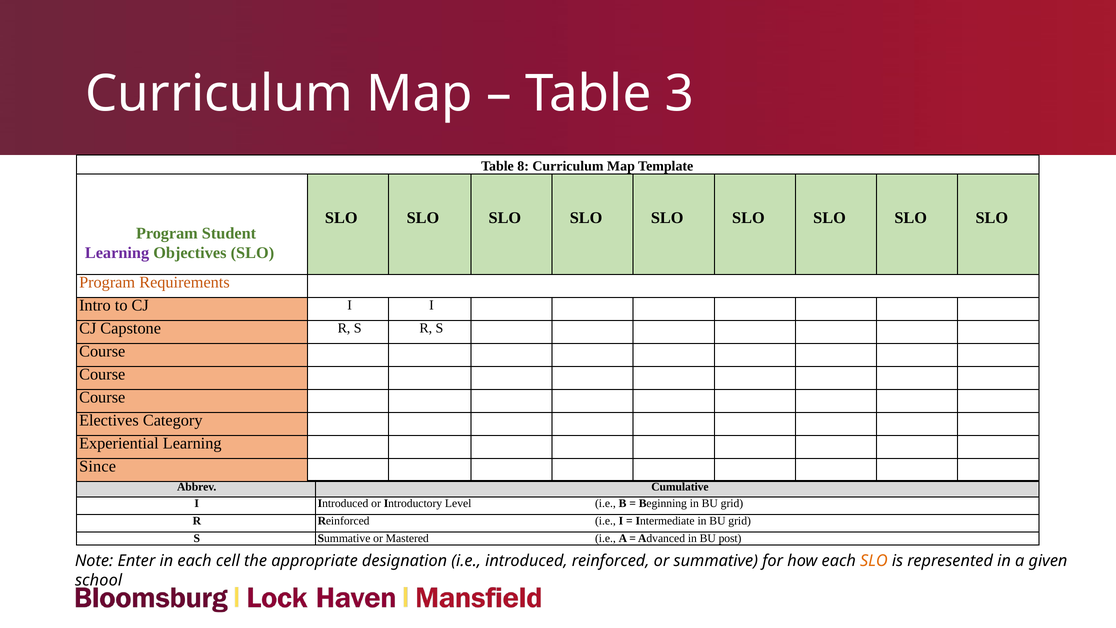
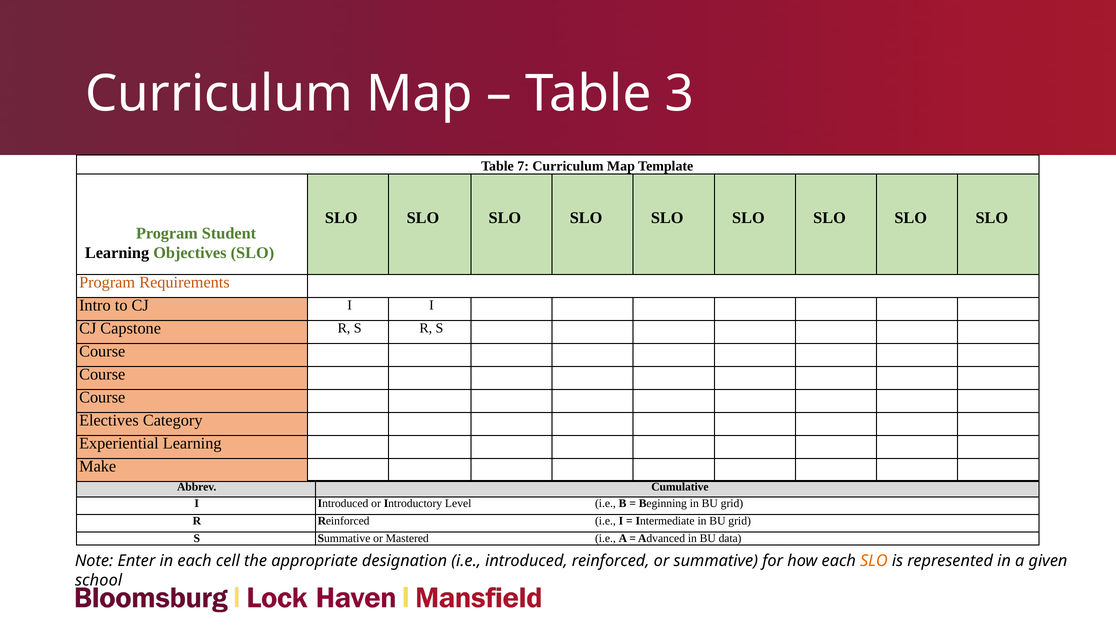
8: 8 -> 7
Learning at (117, 253) colour: purple -> black
Since: Since -> Make
post: post -> data
